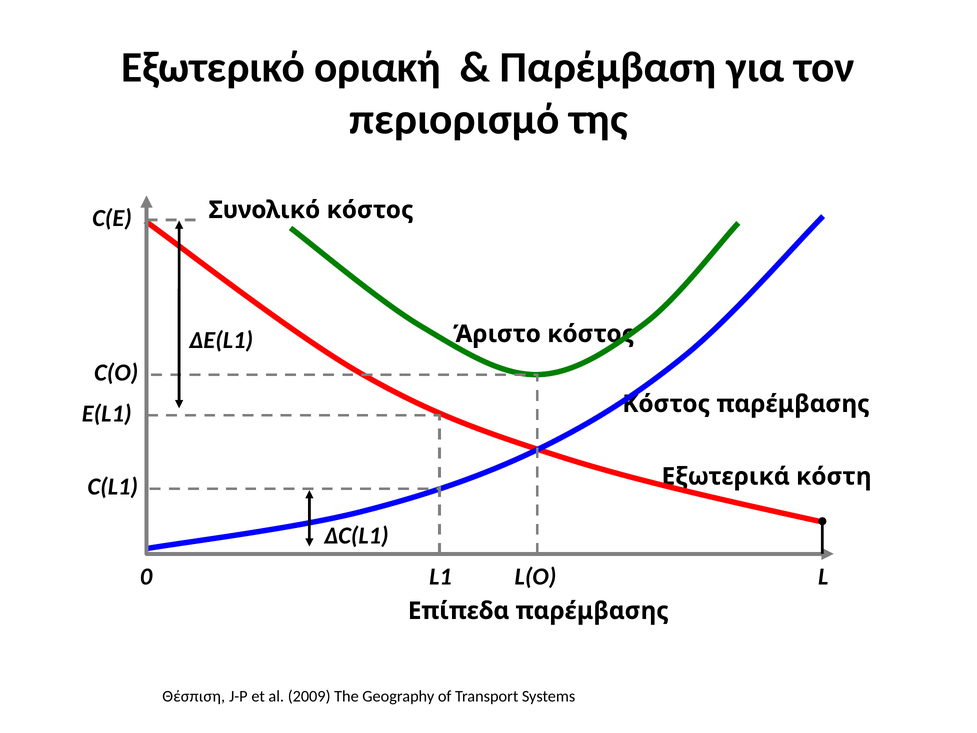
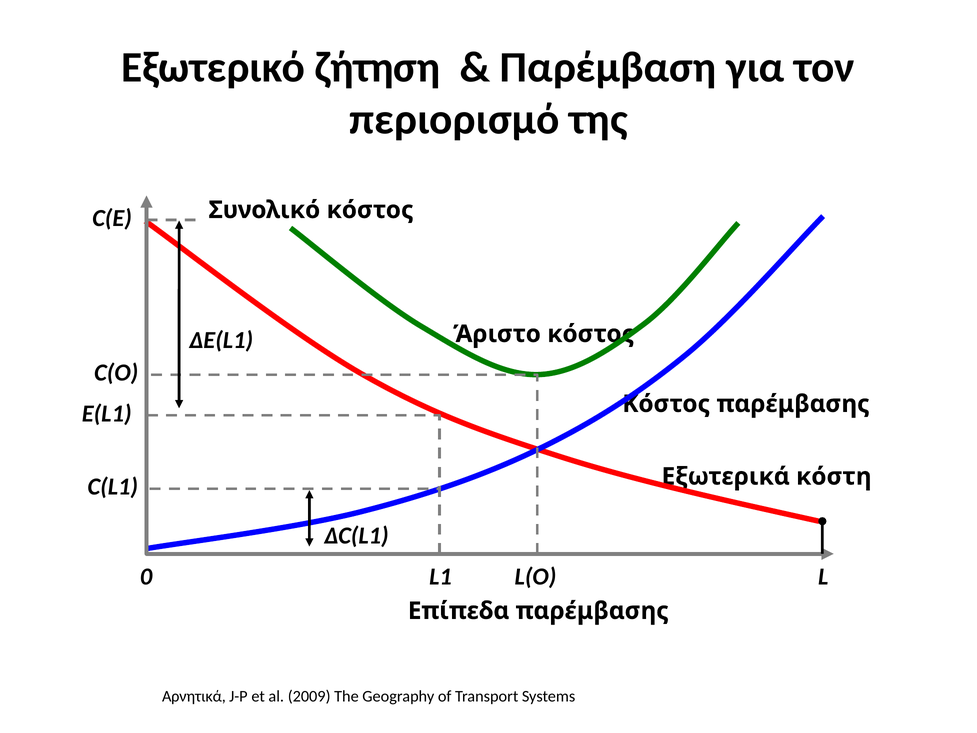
οριακή: οριακή -> ζήτηση
Θέσπιση: Θέσπιση -> Αρνητικά
